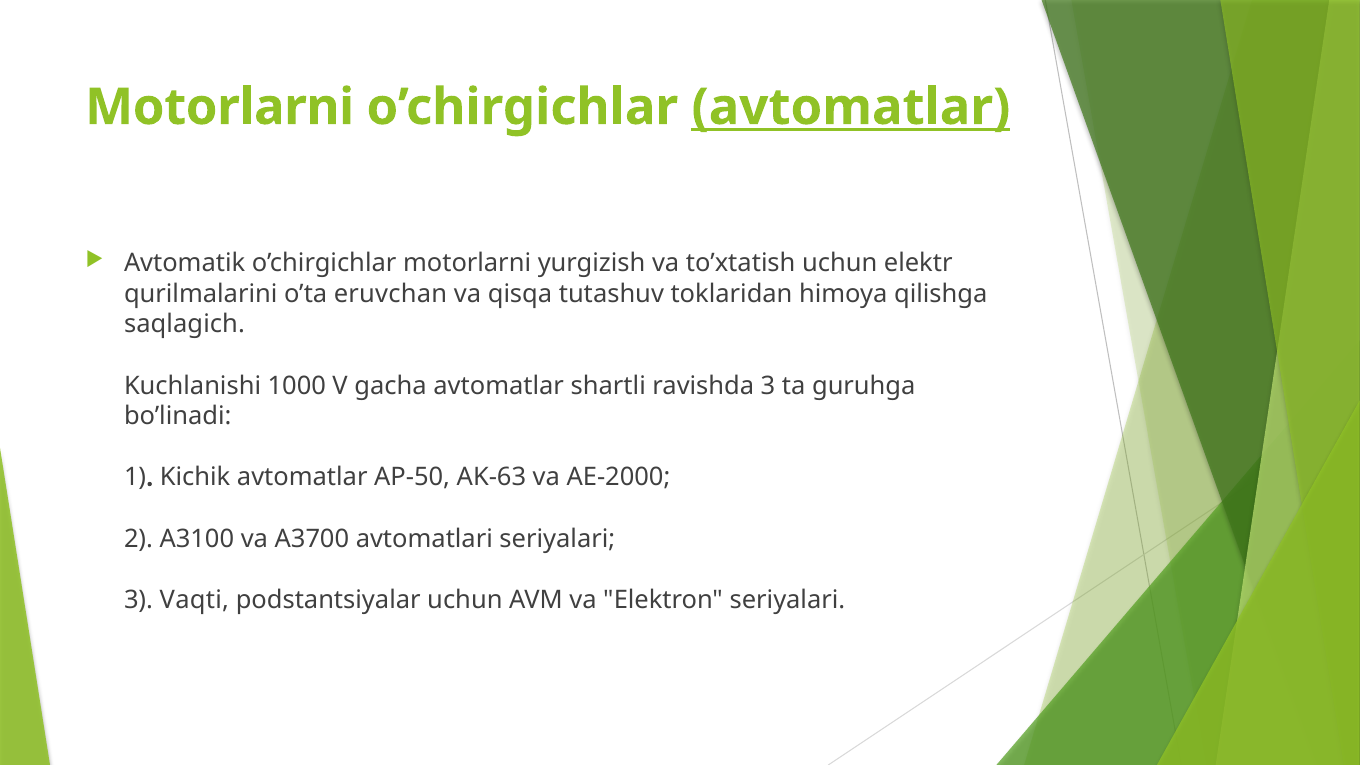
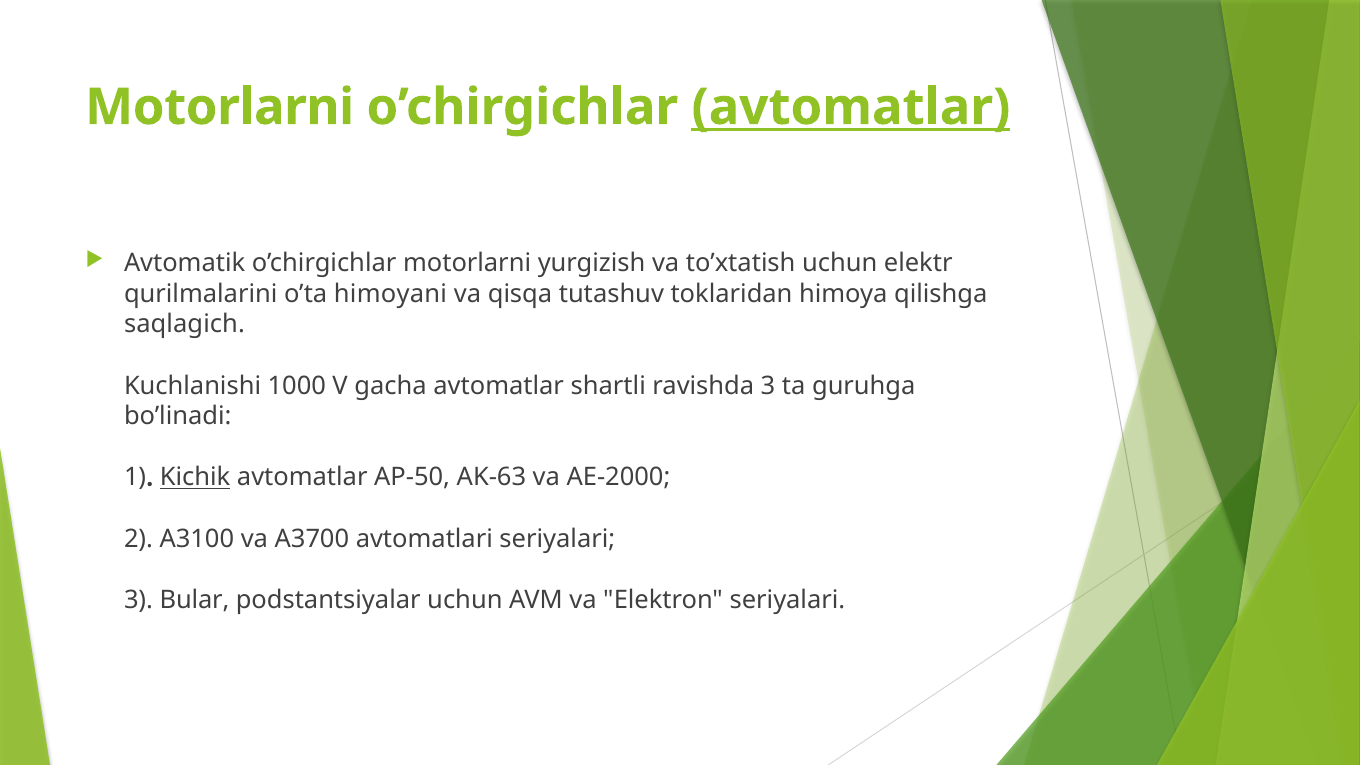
eruvchan: eruvchan -> himoyani
Kichik underline: none -> present
Vaqti: Vaqti -> Bular
